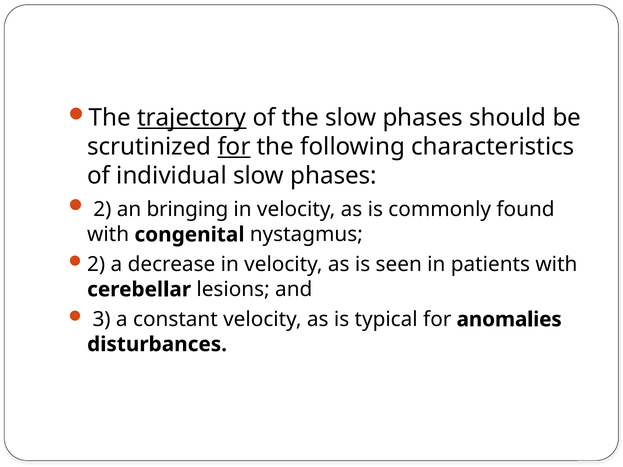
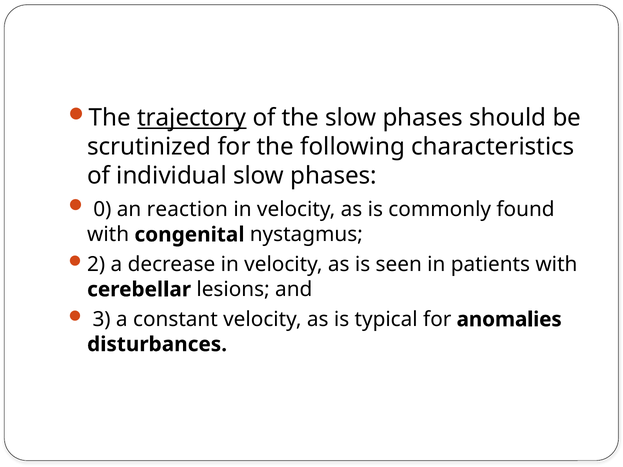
for at (234, 147) underline: present -> none
2 at (102, 209): 2 -> 0
bringing: bringing -> reaction
